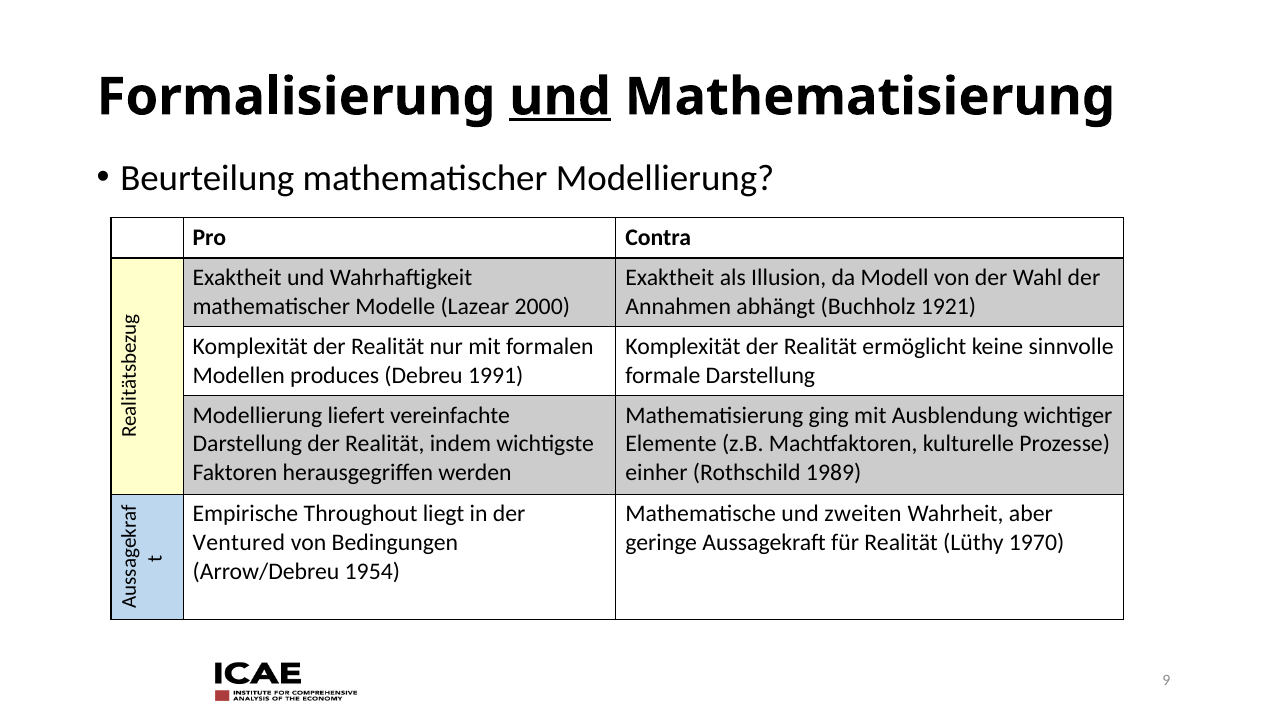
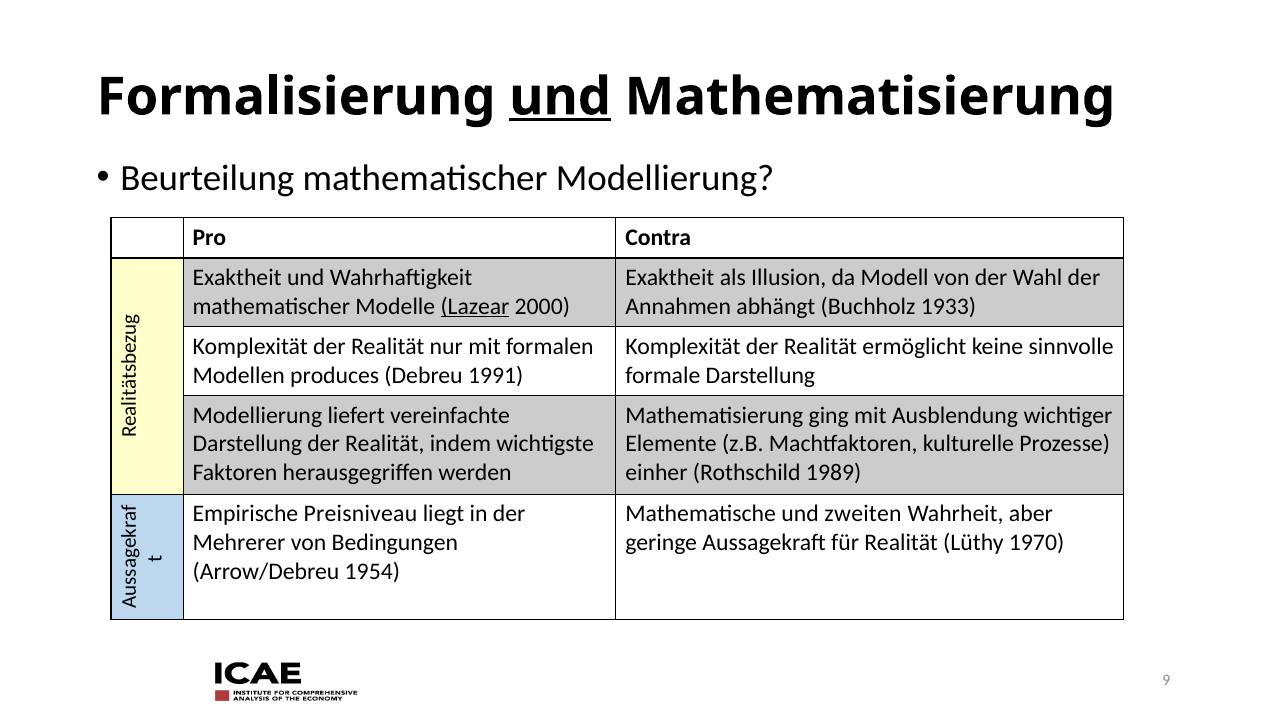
Lazear underline: none -> present
1921: 1921 -> 1933
Throughout: Throughout -> Preisniveau
Ventured: Ventured -> Mehrerer
